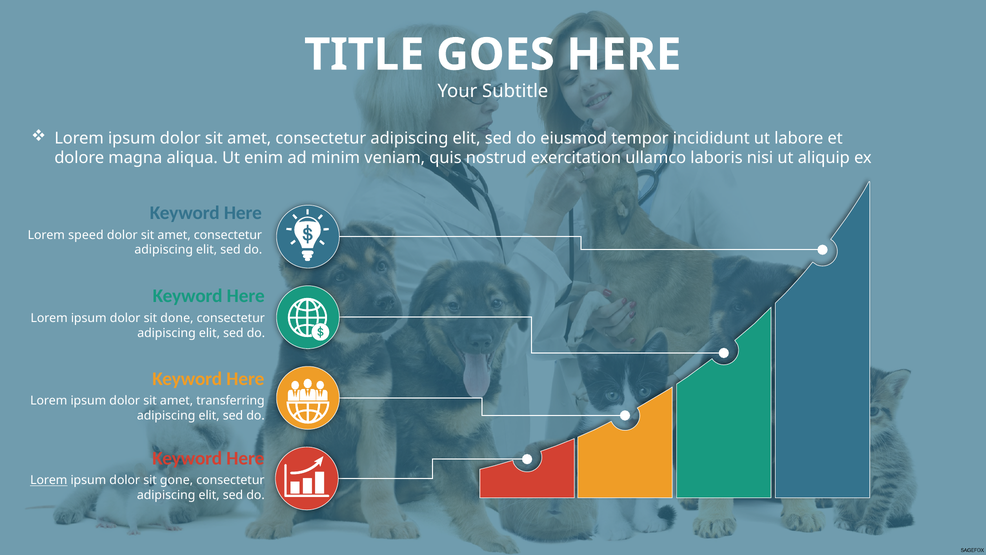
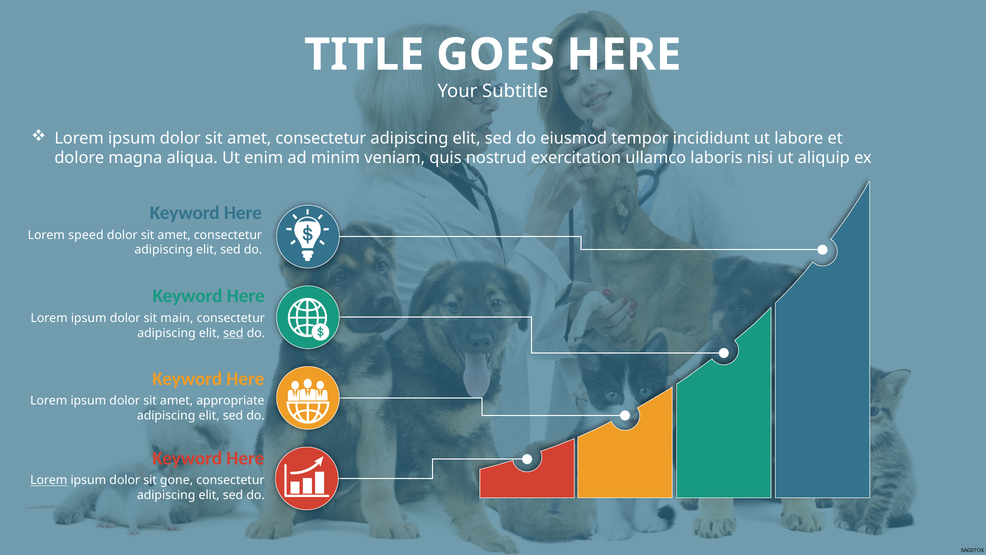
done: done -> main
sed at (233, 333) underline: none -> present
transferring: transferring -> appropriate
